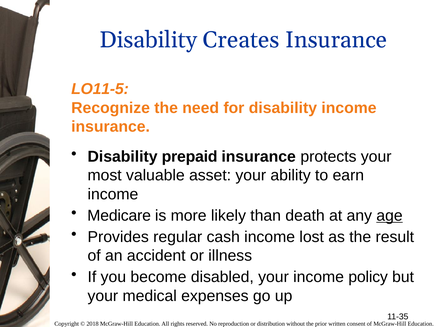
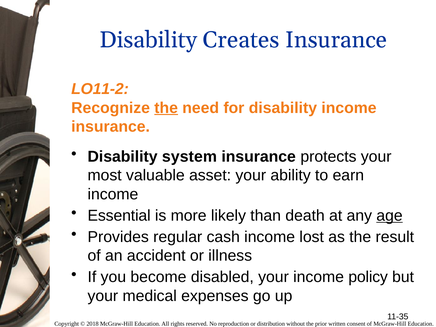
LO11-5: LO11-5 -> LO11-2
the at (166, 108) underline: none -> present
prepaid: prepaid -> system
Medicare: Medicare -> Essential
